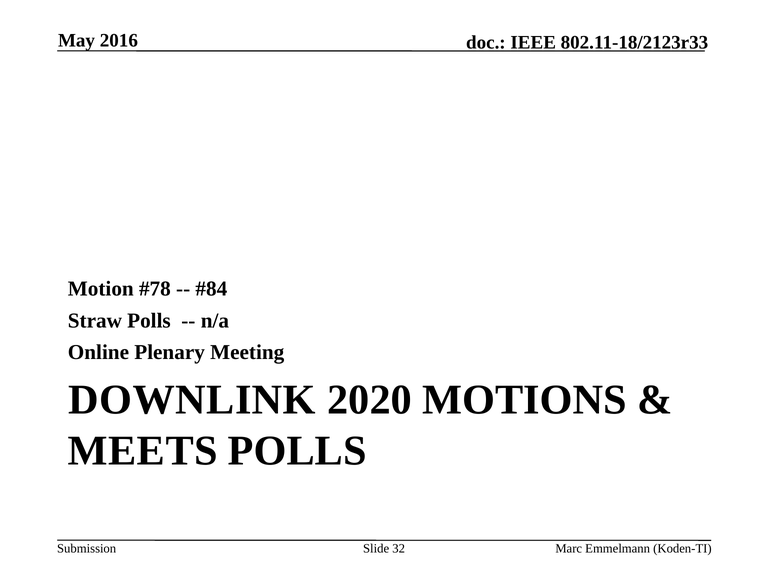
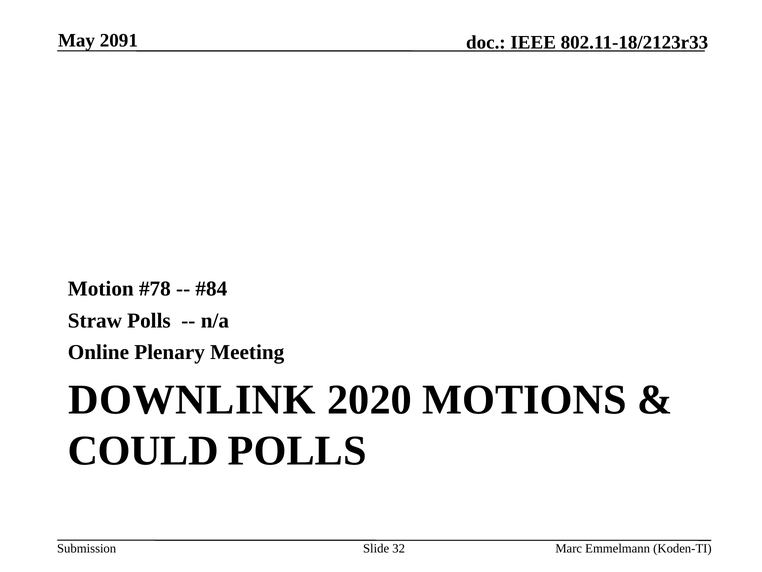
2016: 2016 -> 2091
MEETS: MEETS -> COULD
